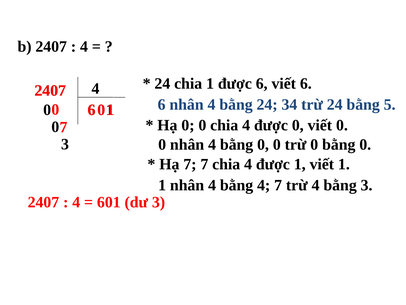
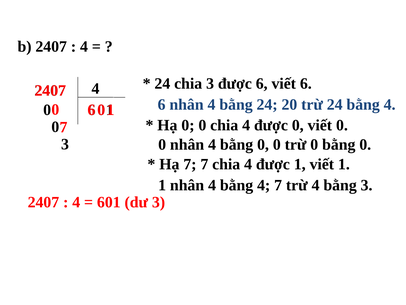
chia 1: 1 -> 3
34: 34 -> 20
24 bằng 5: 5 -> 4
